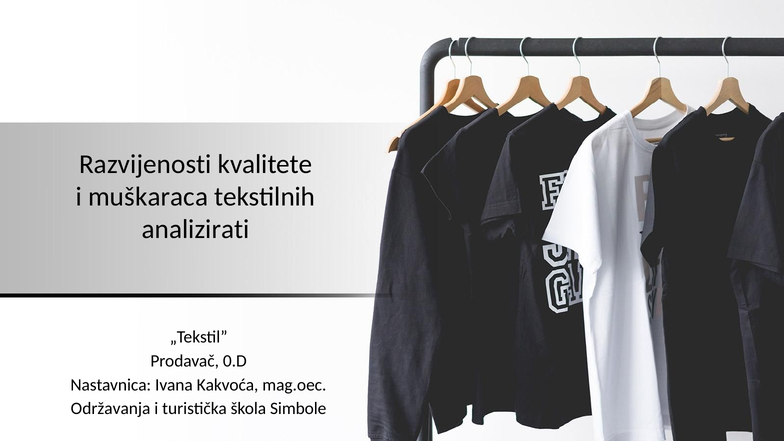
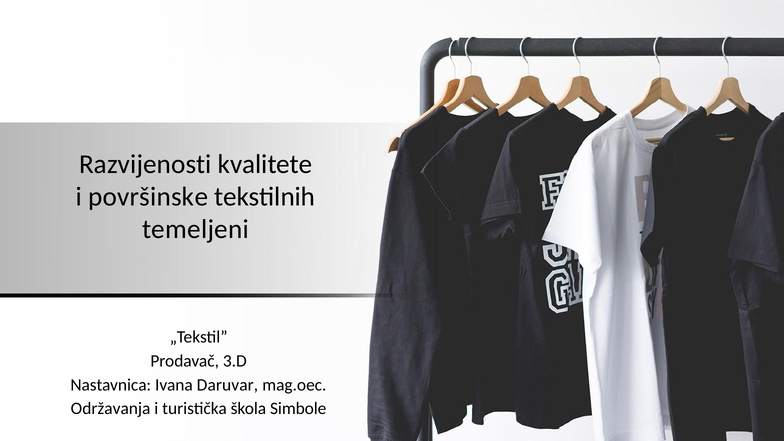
muškaraca: muškaraca -> površinske
analizirati: analizirati -> temeljeni
0.D: 0.D -> 3.D
Kakvoća: Kakvoća -> Daruvar
